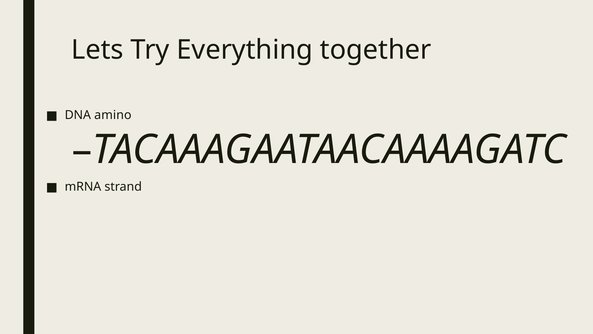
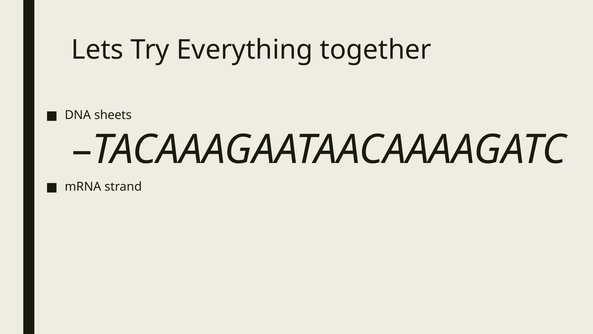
amino: amino -> sheets
